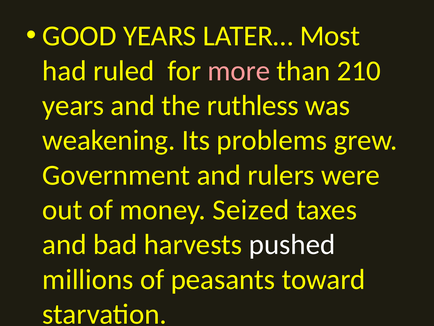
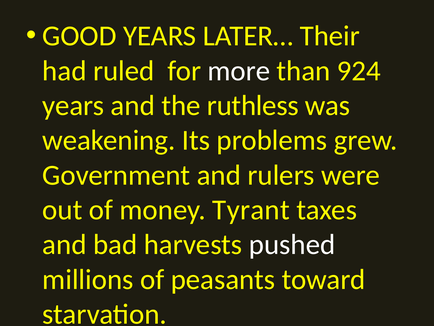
Most: Most -> Their
more colour: pink -> white
210: 210 -> 924
Seized: Seized -> Tyrant
